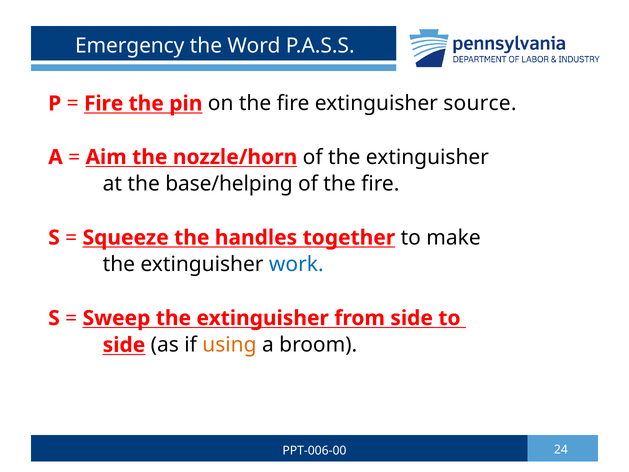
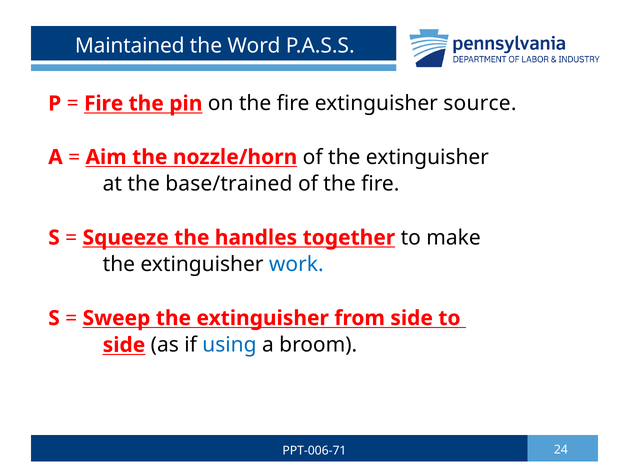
Emergency: Emergency -> Maintained
base/helping: base/helping -> base/trained
using colour: orange -> blue
PPT-006-00: PPT-006-00 -> PPT-006-71
